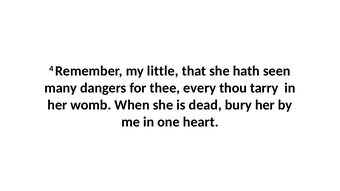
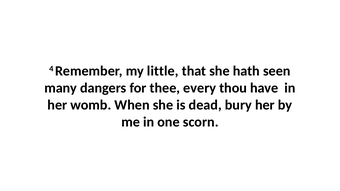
tarry: tarry -> have
heart: heart -> scorn
